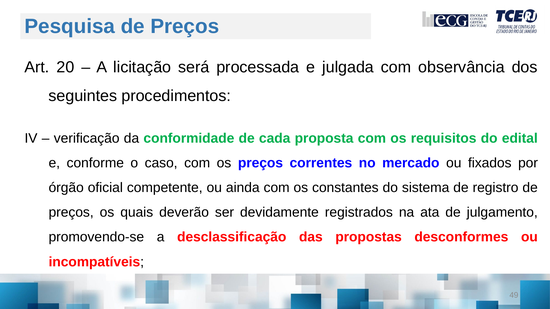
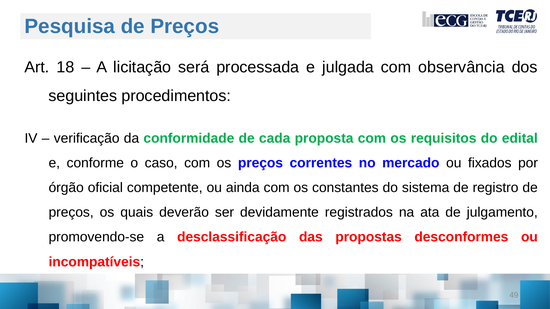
20: 20 -> 18
